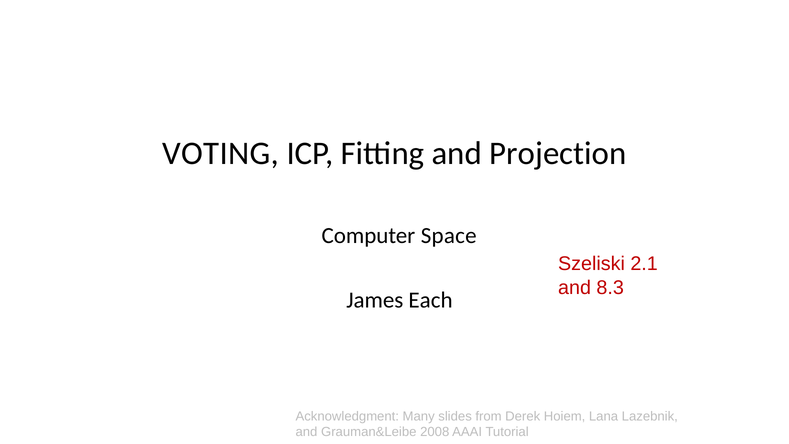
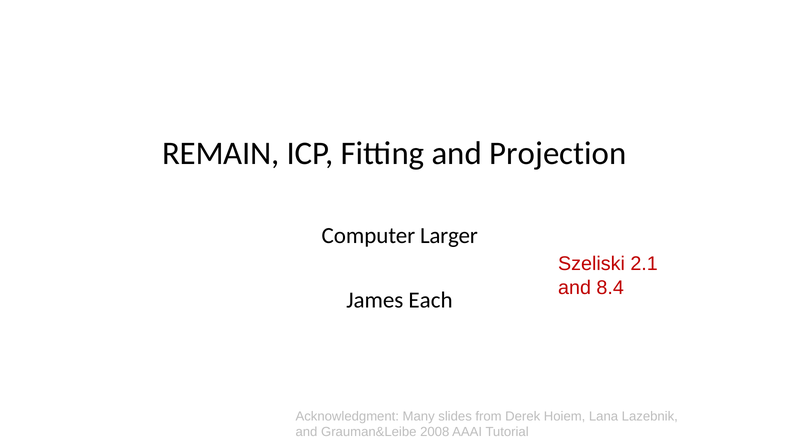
VOTING: VOTING -> REMAIN
Space: Space -> Larger
8.3: 8.3 -> 8.4
